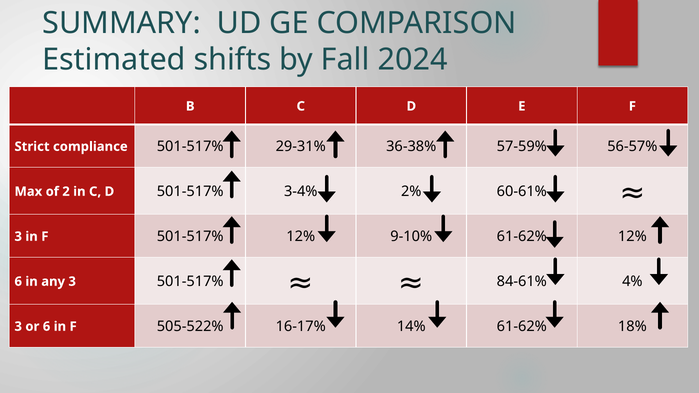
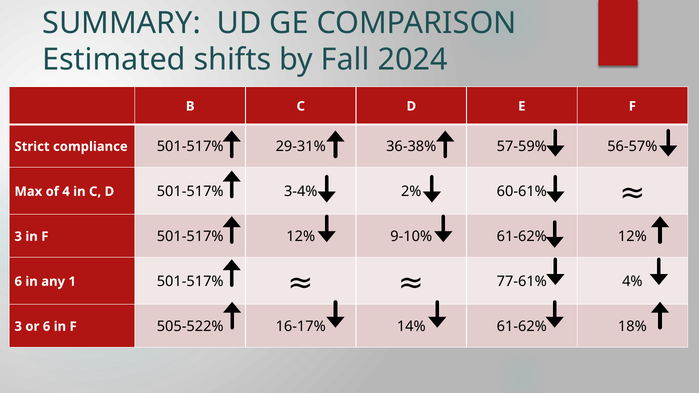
2: 2 -> 4
any 3: 3 -> 1
84-61%: 84-61% -> 77-61%
